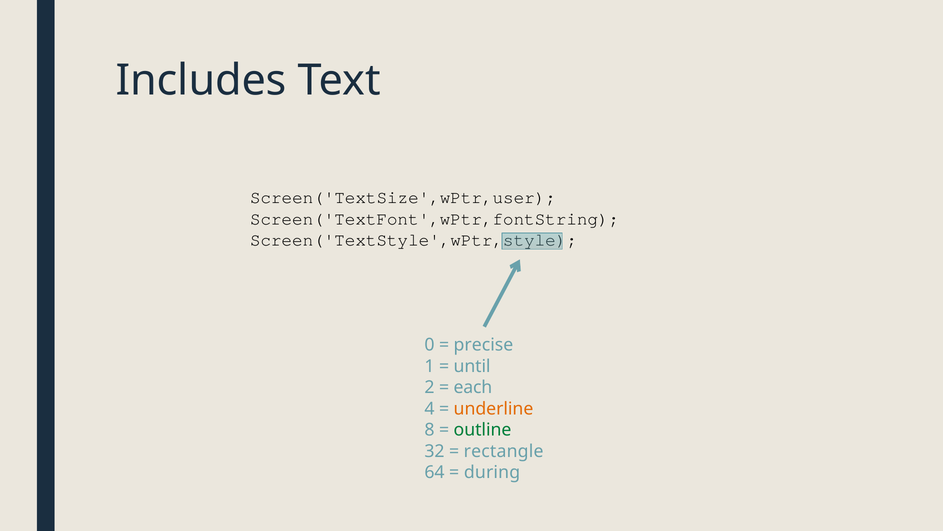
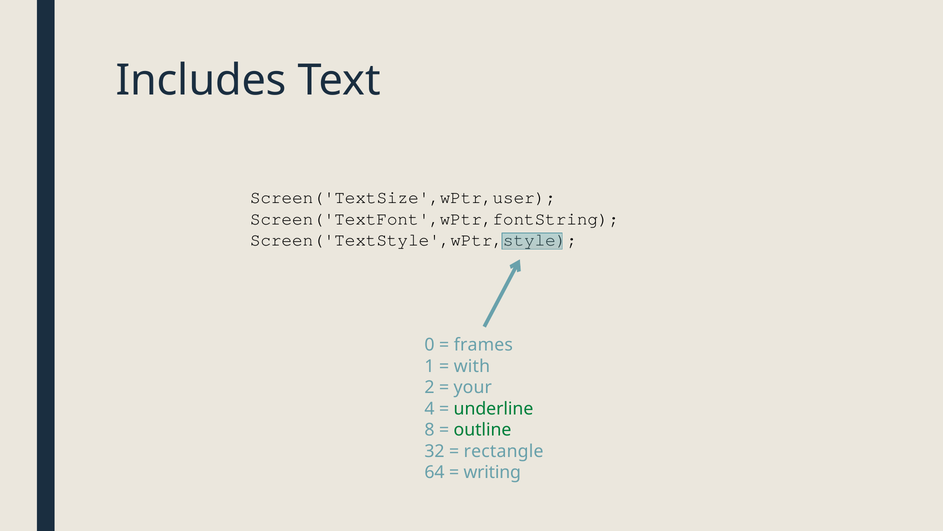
precise: precise -> frames
until: until -> with
each: each -> your
underline colour: orange -> green
during: during -> writing
